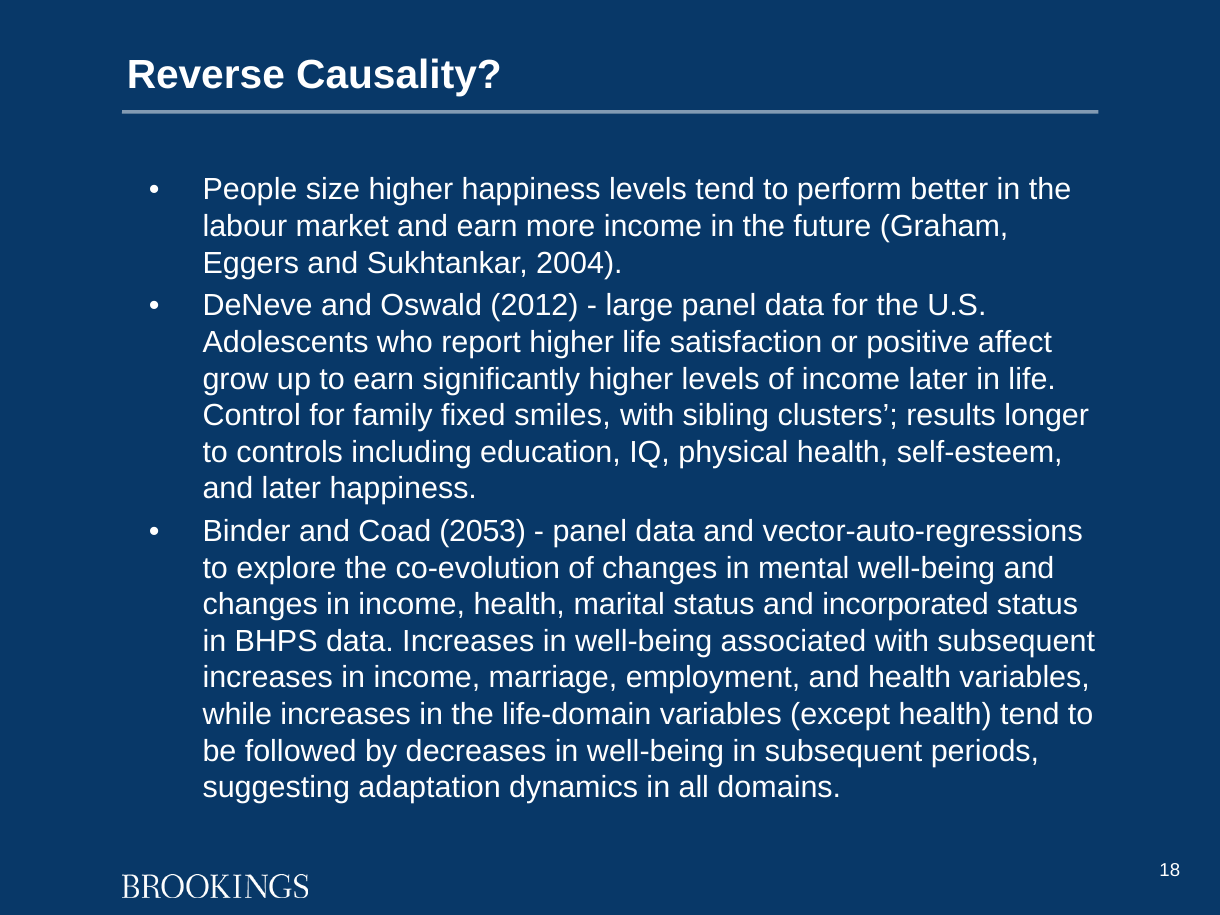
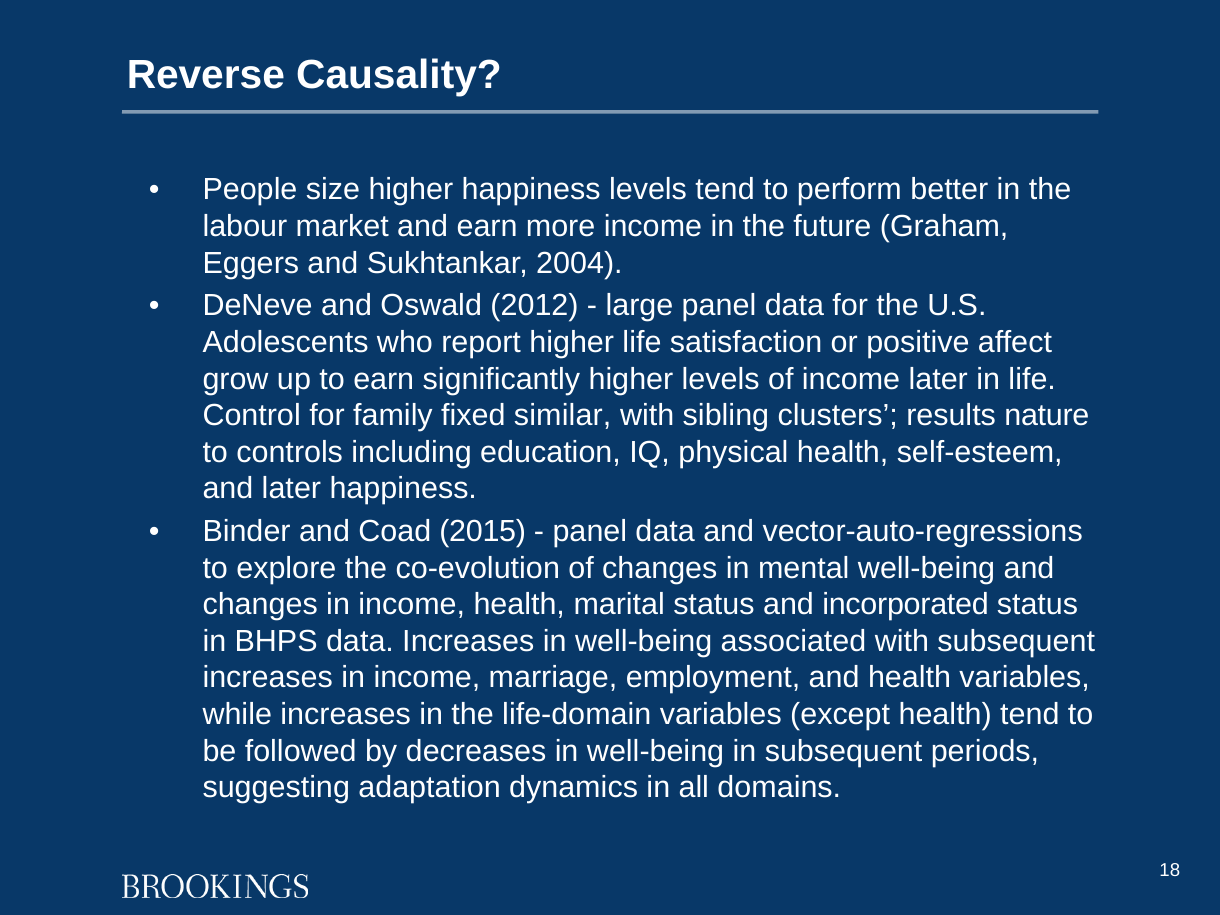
smiles: smiles -> similar
longer: longer -> nature
2053: 2053 -> 2015
